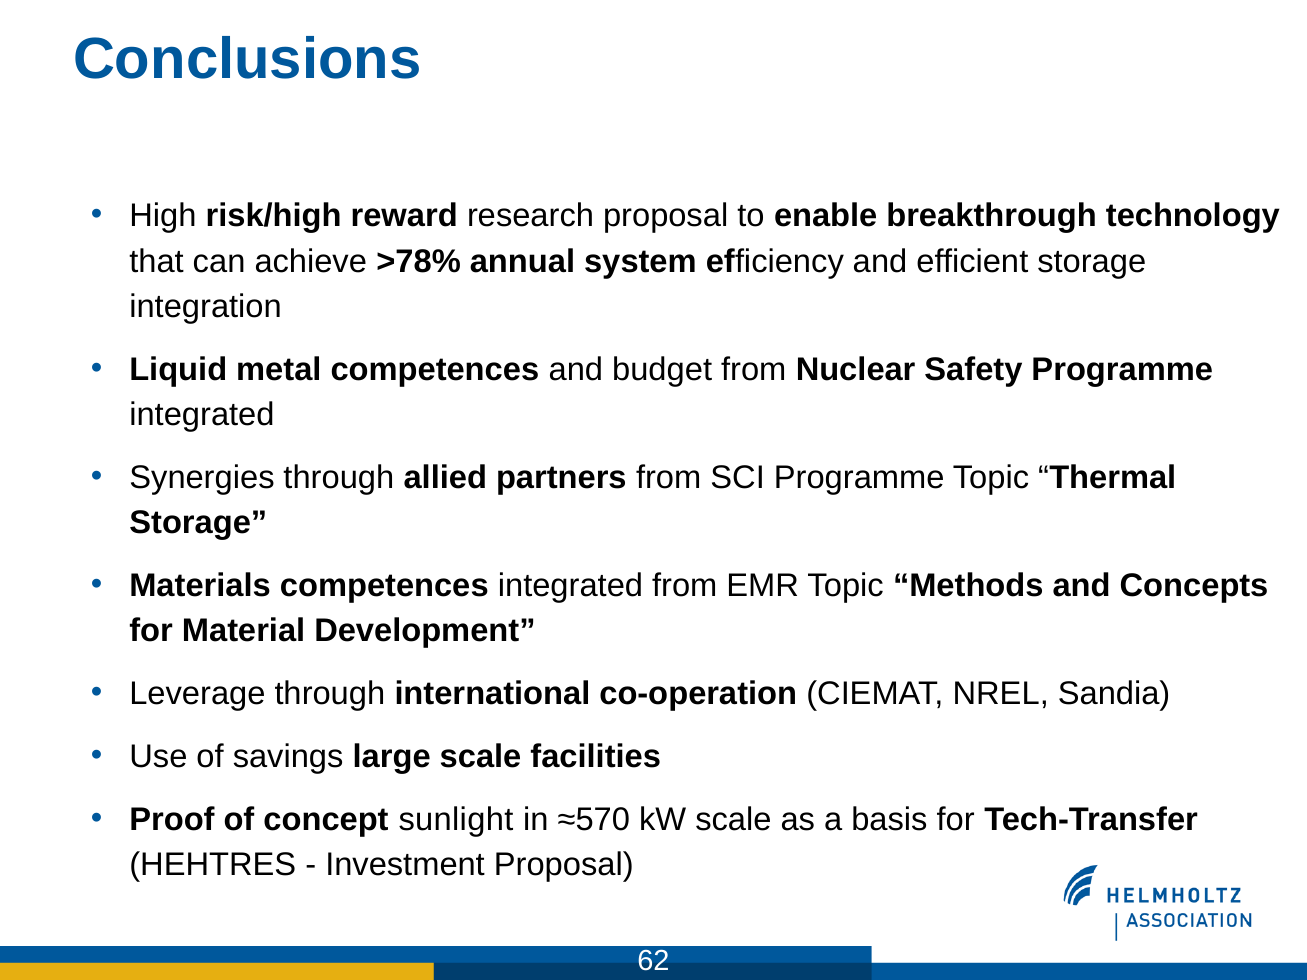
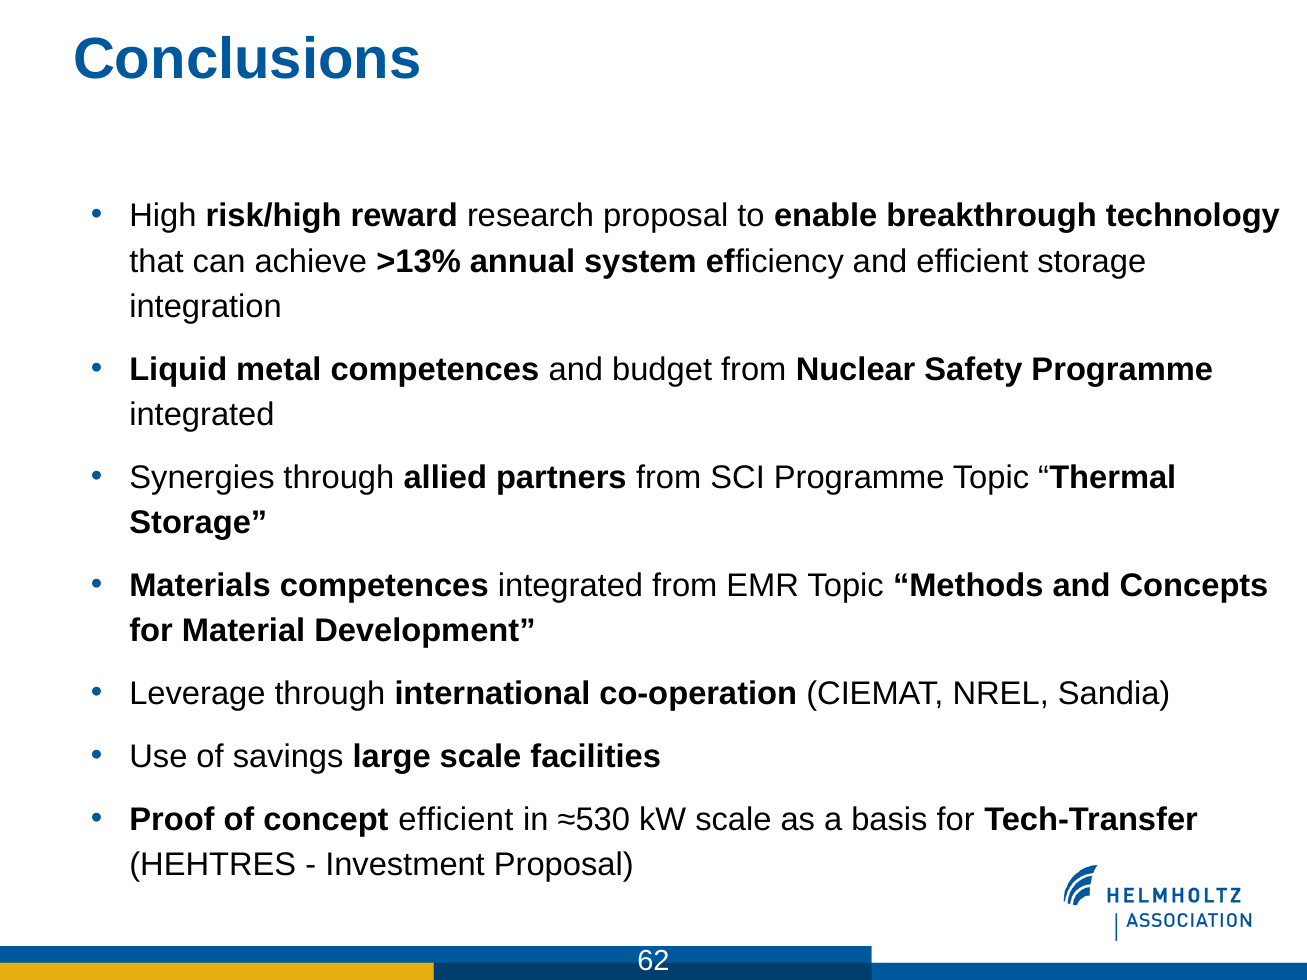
>78%: >78% -> >13%
concept sunlight: sunlight -> efficient
≈570: ≈570 -> ≈530
